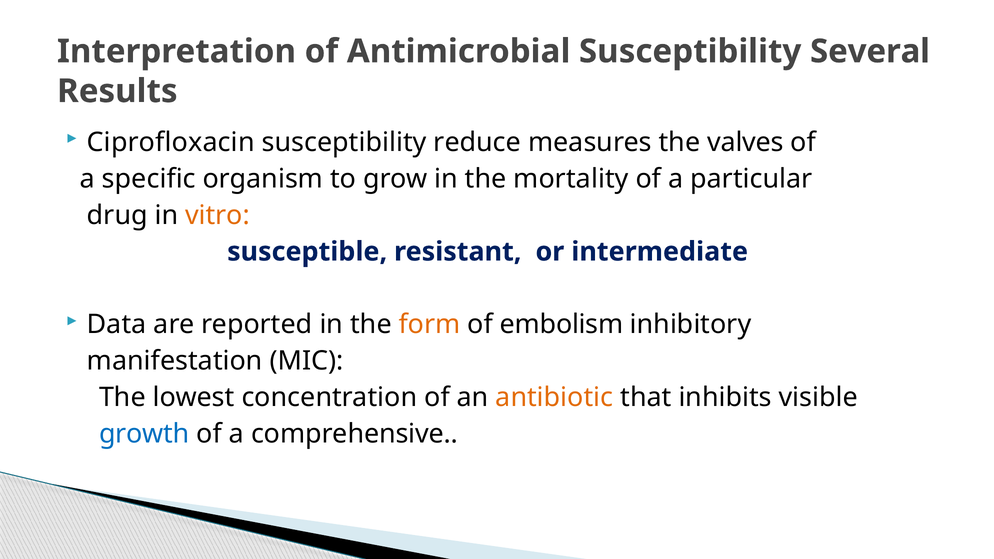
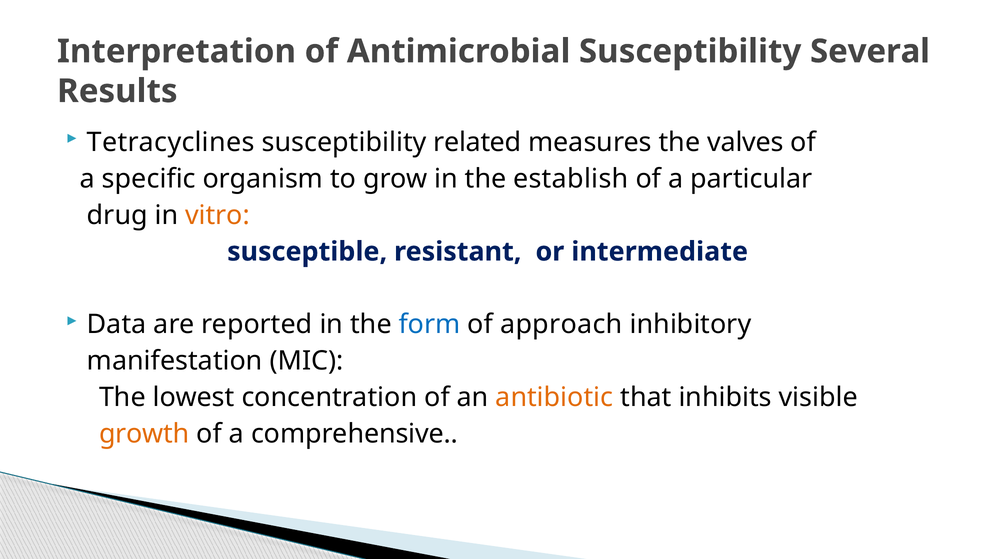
Ciprofloxacin: Ciprofloxacin -> Tetracyclines
reduce: reduce -> related
mortality: mortality -> establish
form colour: orange -> blue
embolism: embolism -> approach
growth colour: blue -> orange
